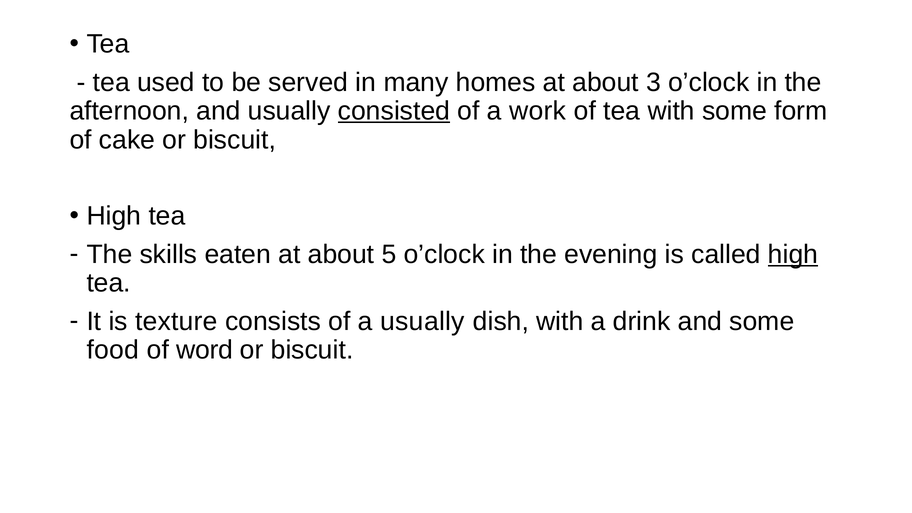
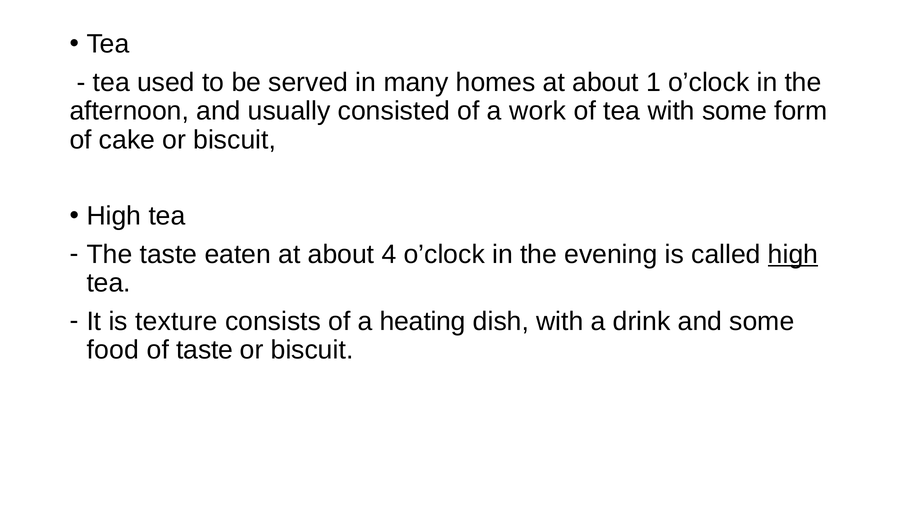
3: 3 -> 1
consisted underline: present -> none
The skills: skills -> taste
5: 5 -> 4
a usually: usually -> heating
of word: word -> taste
